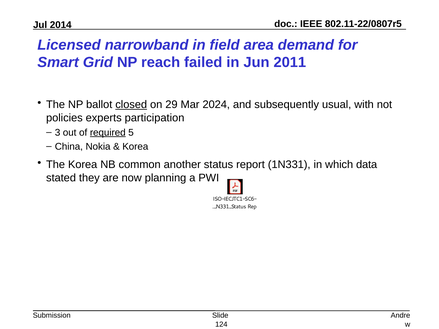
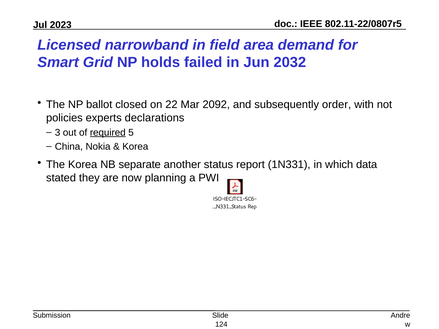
2014: 2014 -> 2023
reach: reach -> holds
2011: 2011 -> 2032
closed underline: present -> none
29: 29 -> 22
2024: 2024 -> 2092
usual: usual -> order
participation: participation -> declarations
common: common -> separate
